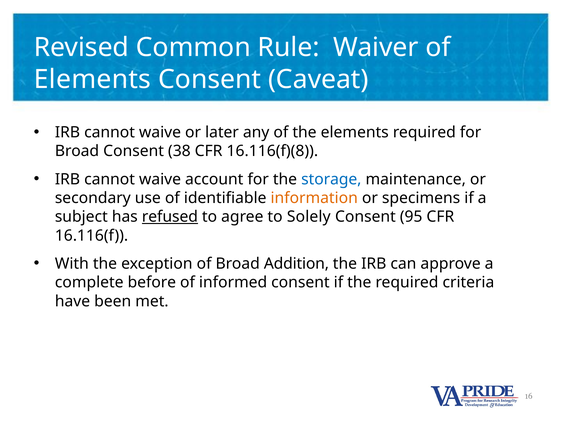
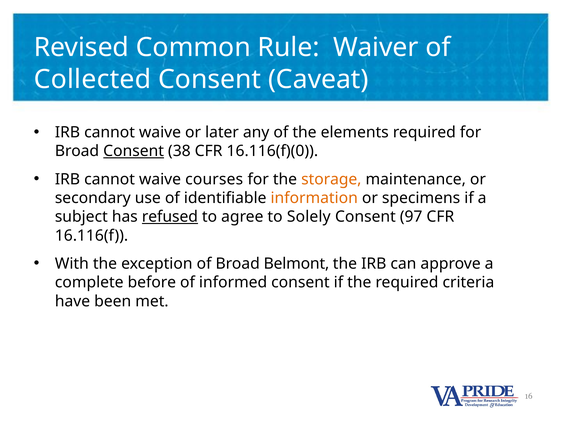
Elements at (92, 79): Elements -> Collected
Consent at (134, 151) underline: none -> present
16.116(f)(8: 16.116(f)(8 -> 16.116(f)(0
account: account -> courses
storage colour: blue -> orange
95: 95 -> 97
Addition: Addition -> Belmont
